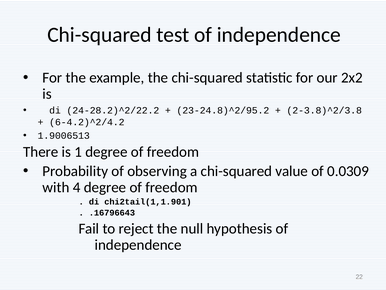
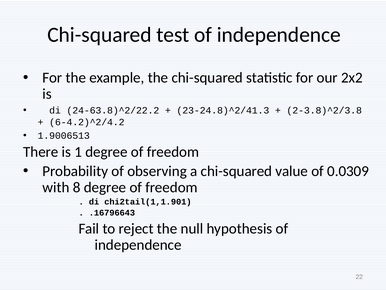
24-28.2)^2/22.2: 24-28.2)^2/22.2 -> 24-63.8)^2/22.2
23-24.8)^2/95.2: 23-24.8)^2/95.2 -> 23-24.8)^2/41.3
4: 4 -> 8
